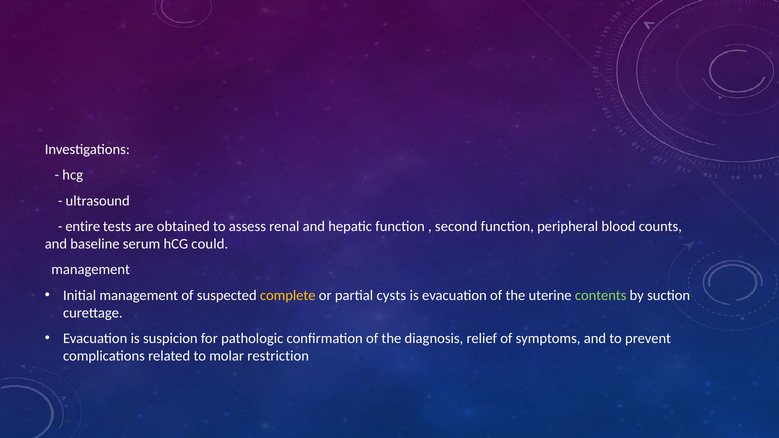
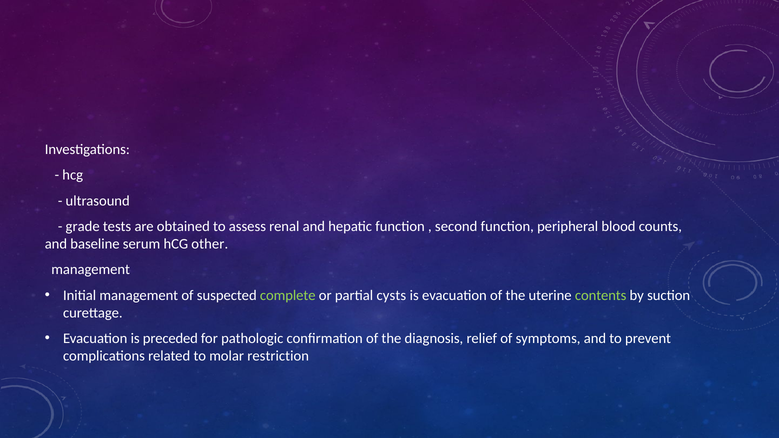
entire: entire -> grade
could: could -> other
complete colour: yellow -> light green
suspicion: suspicion -> preceded
